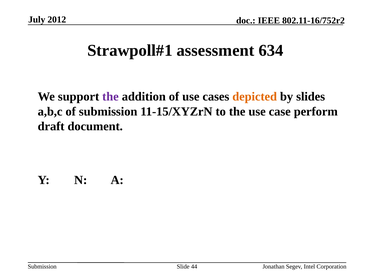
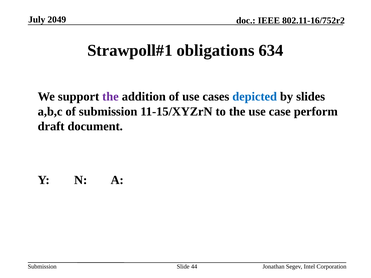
2012: 2012 -> 2049
assessment: assessment -> obligations
depicted colour: orange -> blue
